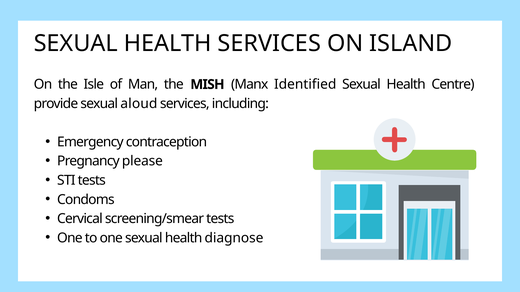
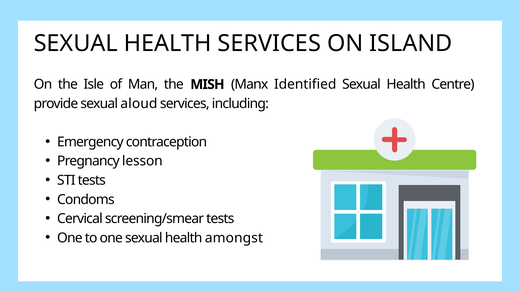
please: please -> lesson
diagnose: diagnose -> amongst
